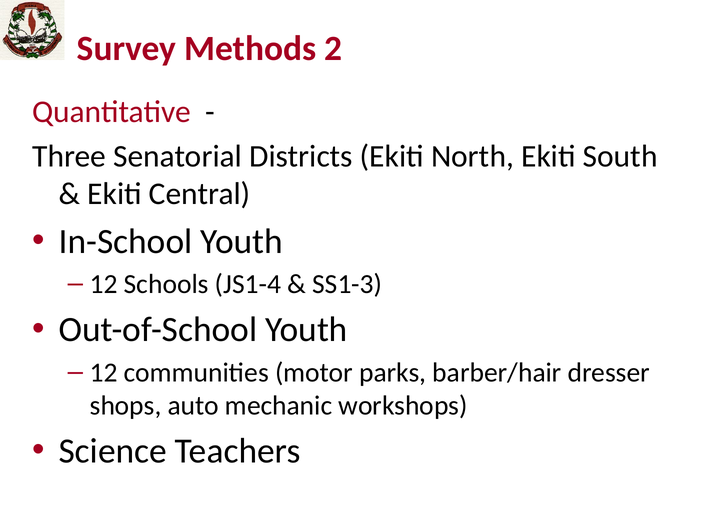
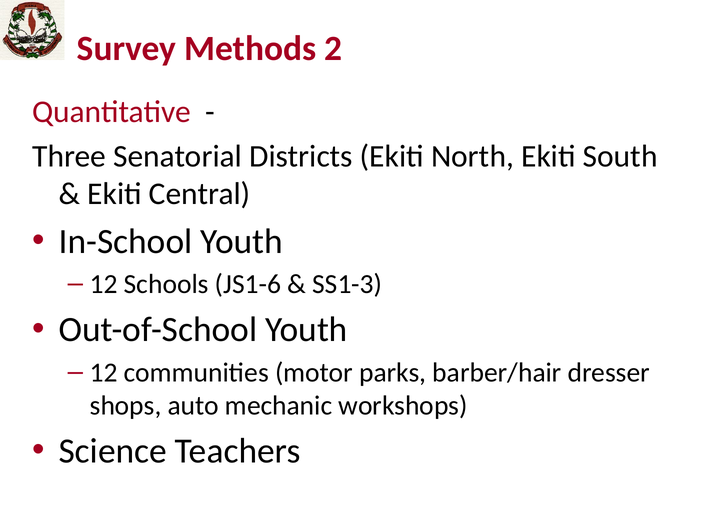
JS1-4: JS1-4 -> JS1-6
